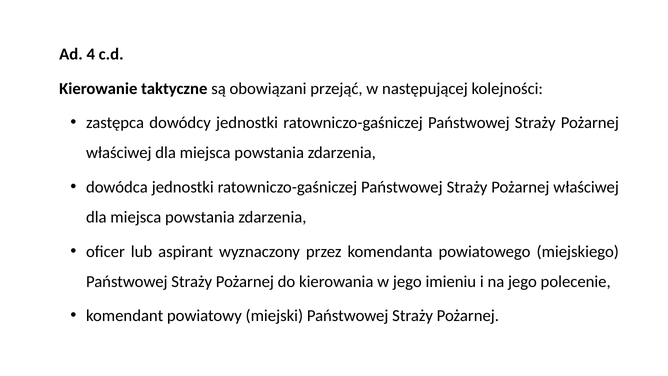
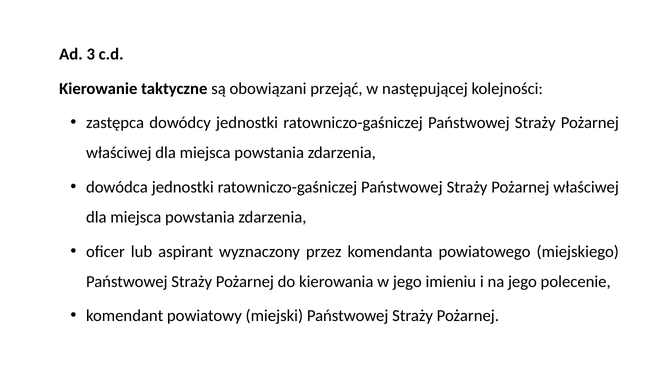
4: 4 -> 3
